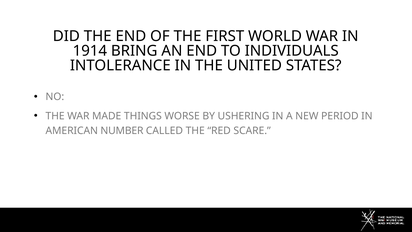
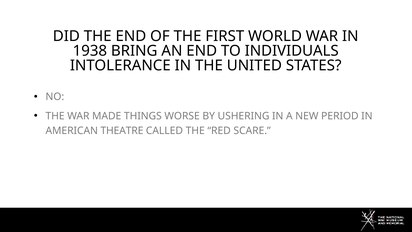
1914: 1914 -> 1938
NUMBER: NUMBER -> THEATRE
